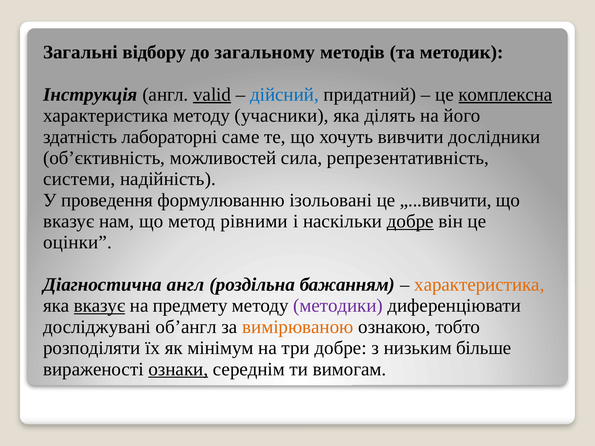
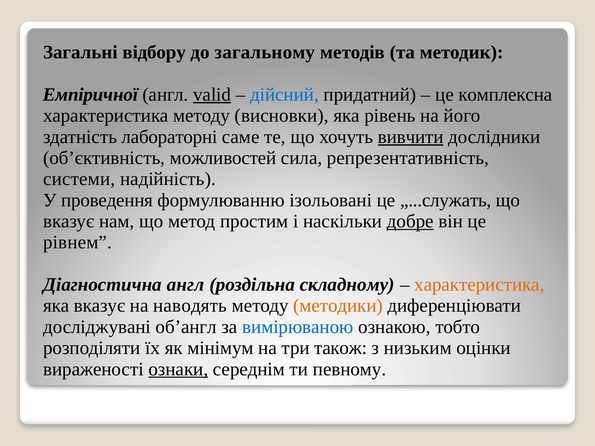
Інструкція: Інструкція -> Емпіричної
комплексна underline: present -> none
учасники: учасники -> висновки
ділять: ділять -> рівень
вивчити underline: none -> present
„...вивчити: „...вивчити -> „...служать
рівними: рівними -> простим
оцінки: оцінки -> рівнем
бажанням: бажанням -> складному
вказує at (100, 306) underline: present -> none
предмету: предмету -> наводять
методики colour: purple -> orange
вимірюваною colour: orange -> blue
три добре: добре -> також
більше: більше -> оцінки
вимогам: вимогам -> певному
